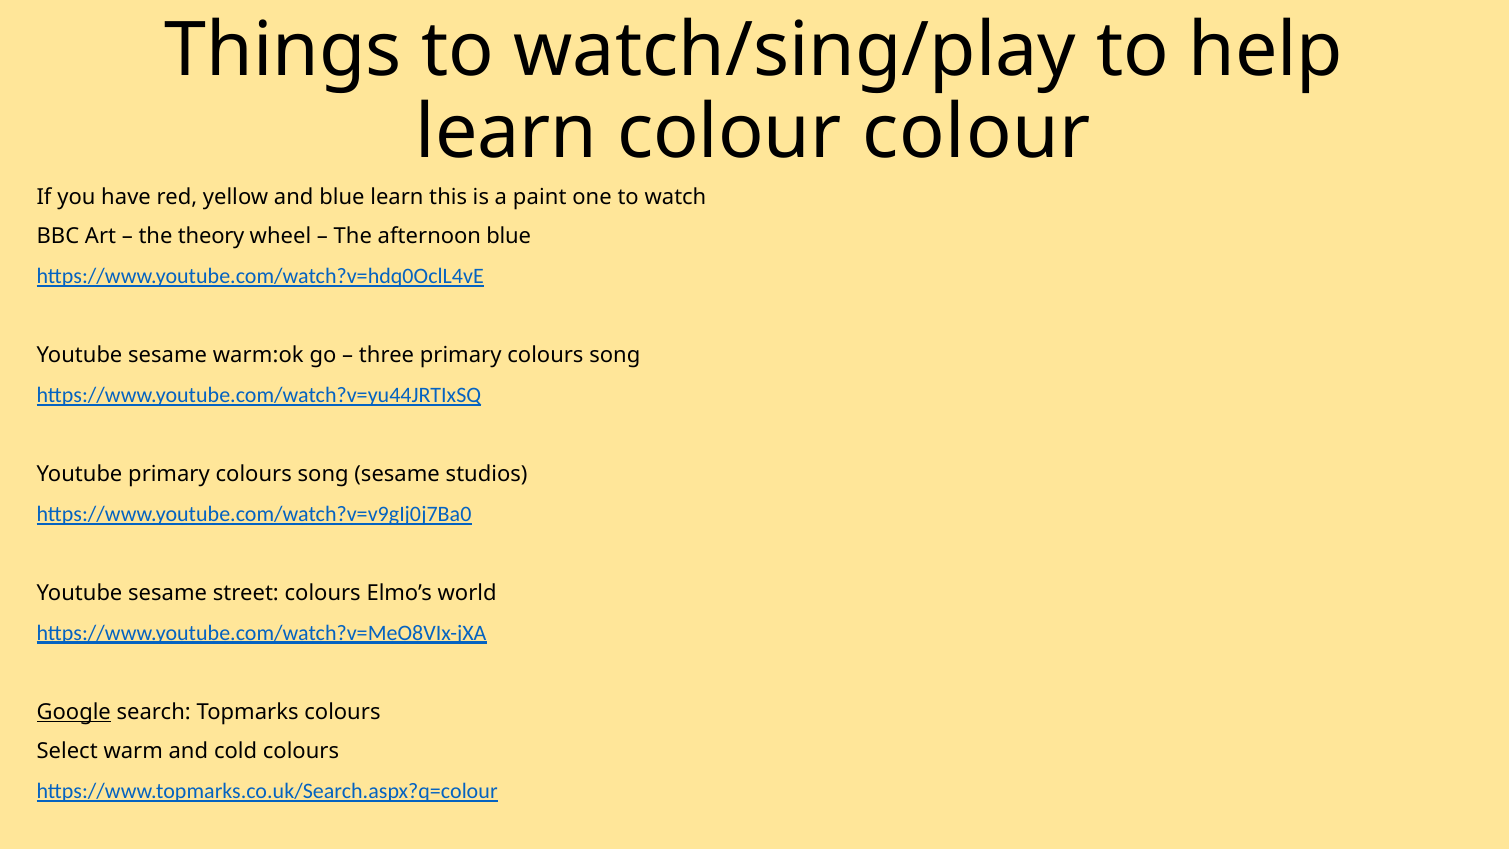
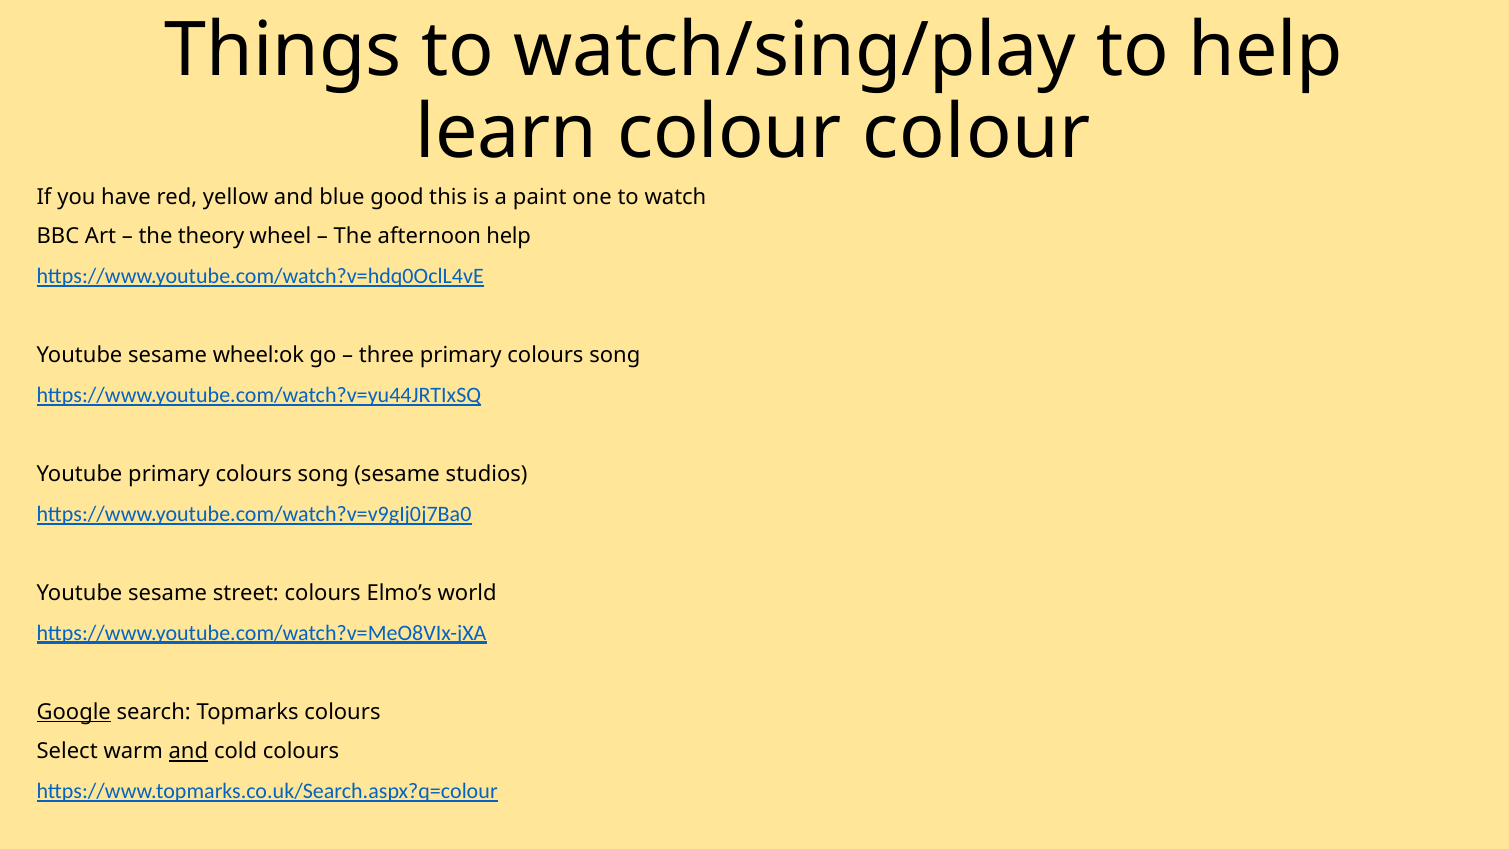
blue learn: learn -> good
afternoon blue: blue -> help
warm:ok: warm:ok -> wheel:ok
and at (188, 751) underline: none -> present
